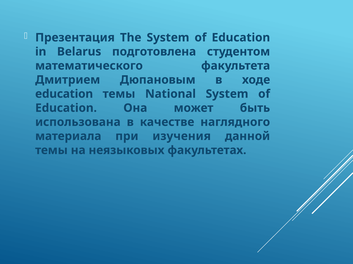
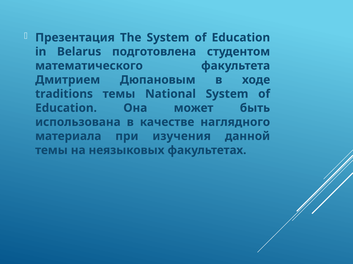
education at (64, 94): education -> traditions
